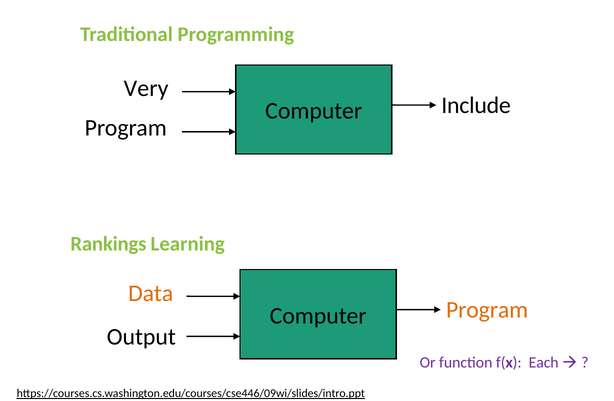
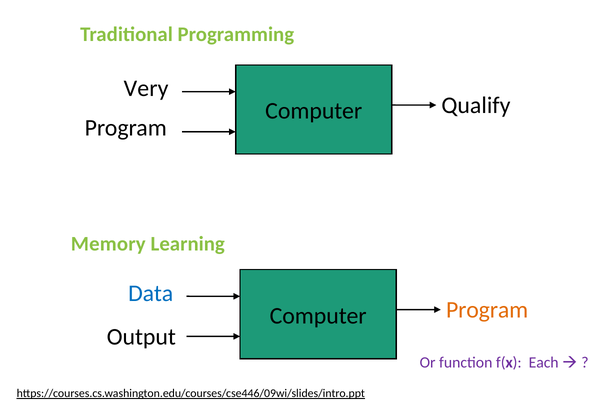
Include: Include -> Qualify
Rankings: Rankings -> Memory
Data colour: orange -> blue
